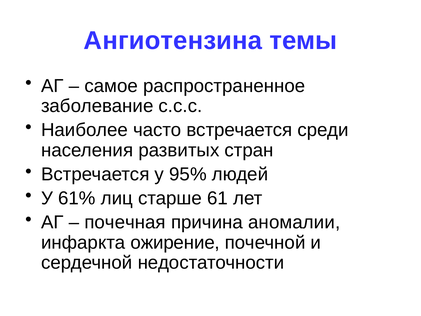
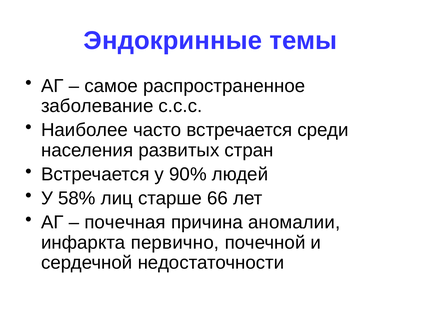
Ангиотензина: Ангиотензина -> Эндокринные
95%: 95% -> 90%
61%: 61% -> 58%
61: 61 -> 66
ожирение: ожирение -> первично
